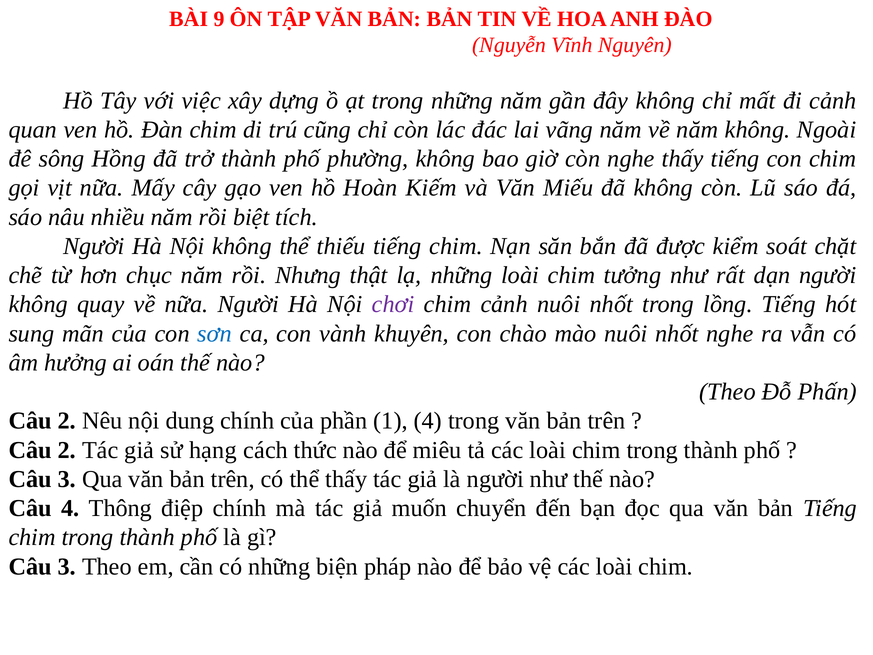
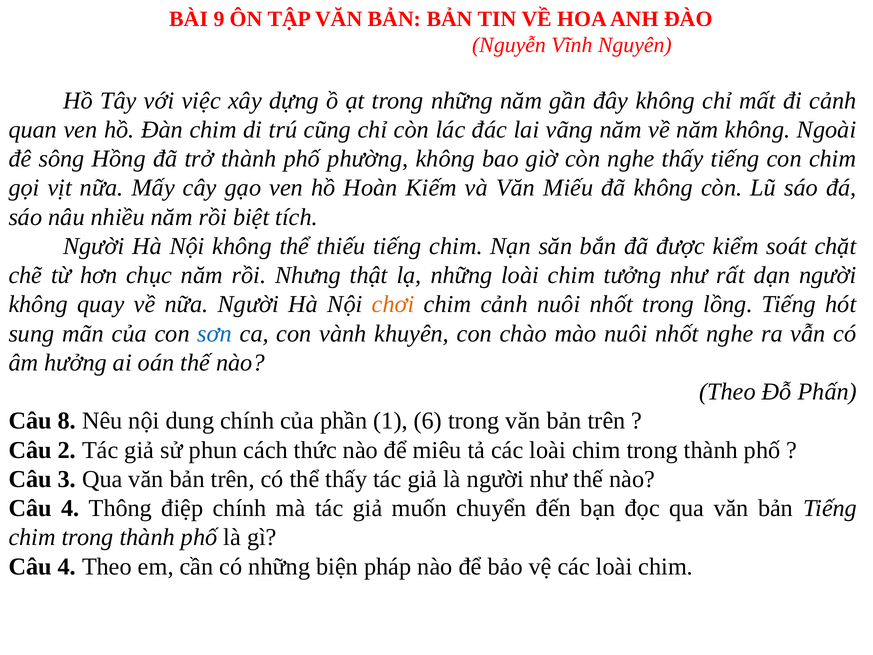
chơi colour: purple -> orange
2 at (67, 421): 2 -> 8
1 4: 4 -> 6
hạng: hạng -> phun
3 at (67, 566): 3 -> 4
